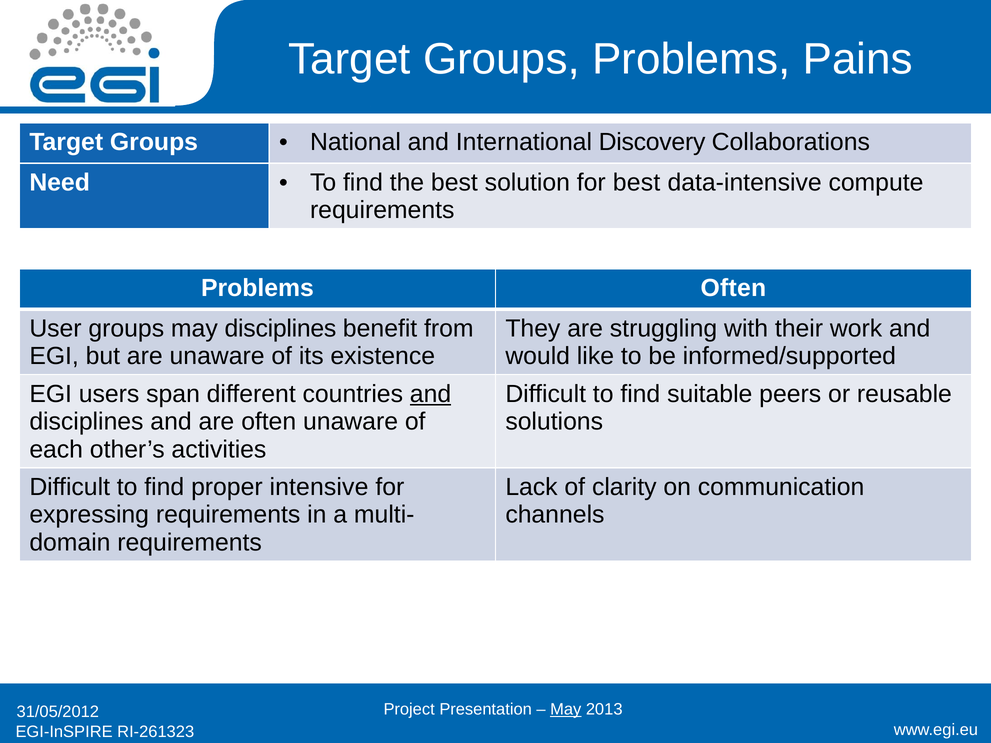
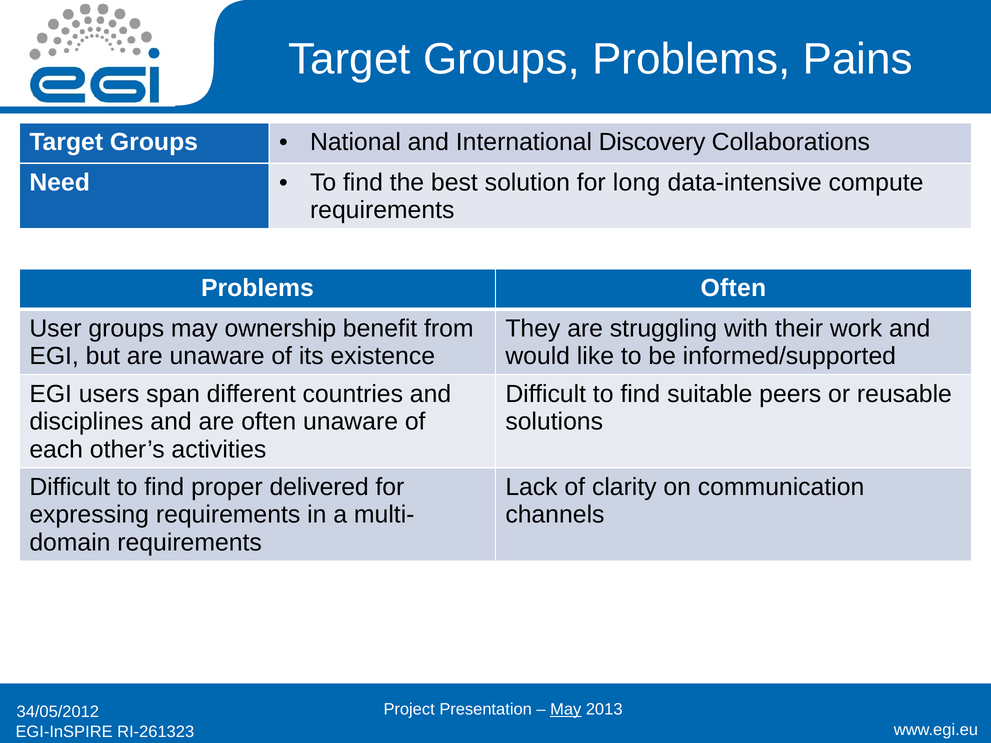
for best: best -> long
may disciplines: disciplines -> ownership
and at (431, 394) underline: present -> none
intensive: intensive -> delivered
31/05/2012: 31/05/2012 -> 34/05/2012
